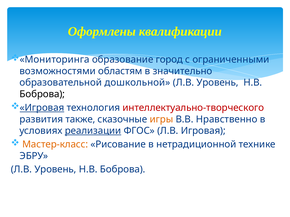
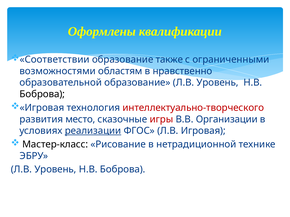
Мониторинга: Мониторинга -> Соответствии
город: город -> также
значительно: значительно -> нравственно
образовательной дошкольной: дошкольной -> образование
Игровая at (42, 108) underline: present -> none
также: также -> место
игры colour: orange -> red
Нравственно: Нравственно -> Организации
Мастер-класс colour: orange -> black
